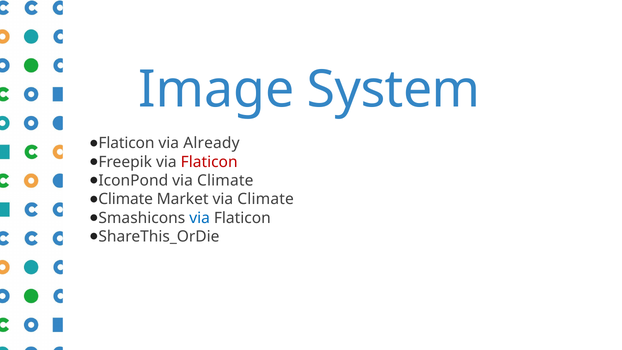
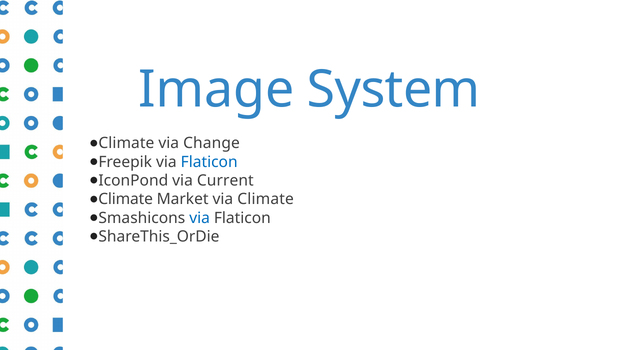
Flaticon at (126, 143): Flaticon -> Climate
Already: Already -> Change
Flaticon at (209, 162) colour: red -> blue
IconPond via Climate: Climate -> Current
